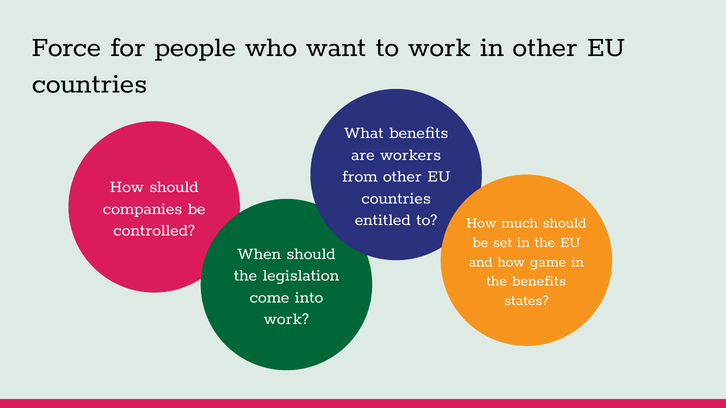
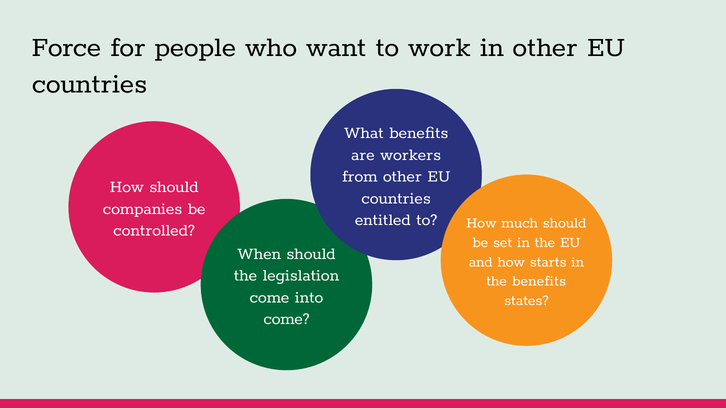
game: game -> starts
work at (286, 319): work -> come
